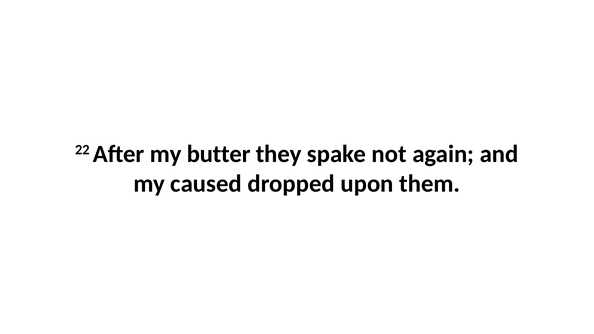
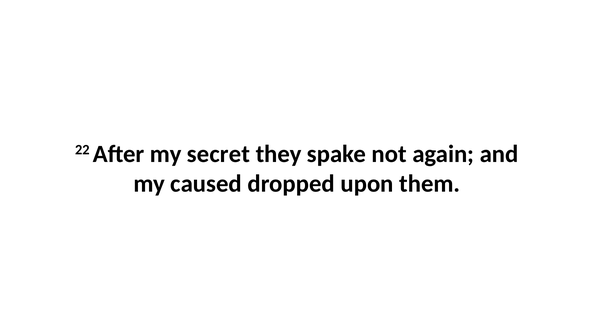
butter: butter -> secret
